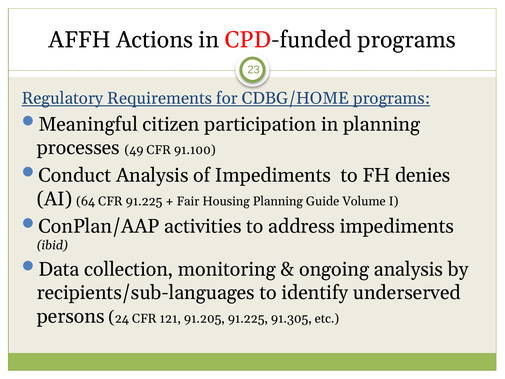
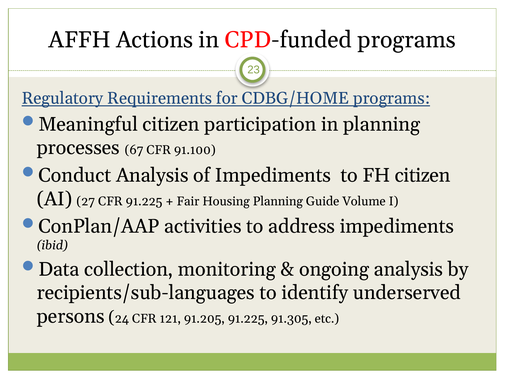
49: 49 -> 67
FH denies: denies -> citizen
64: 64 -> 27
